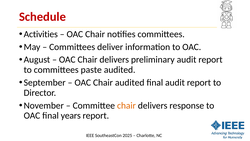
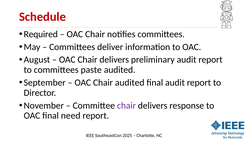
Activities: Activities -> Required
chair at (126, 105) colour: orange -> purple
years: years -> need
